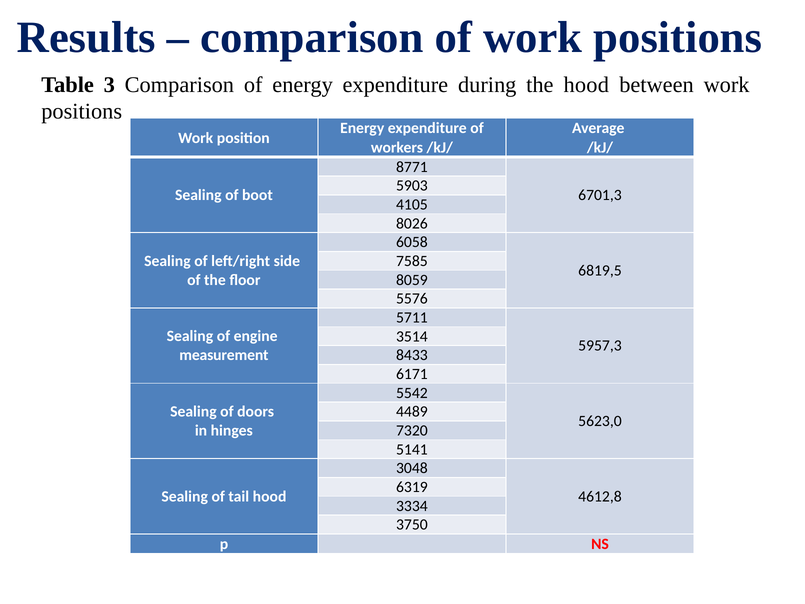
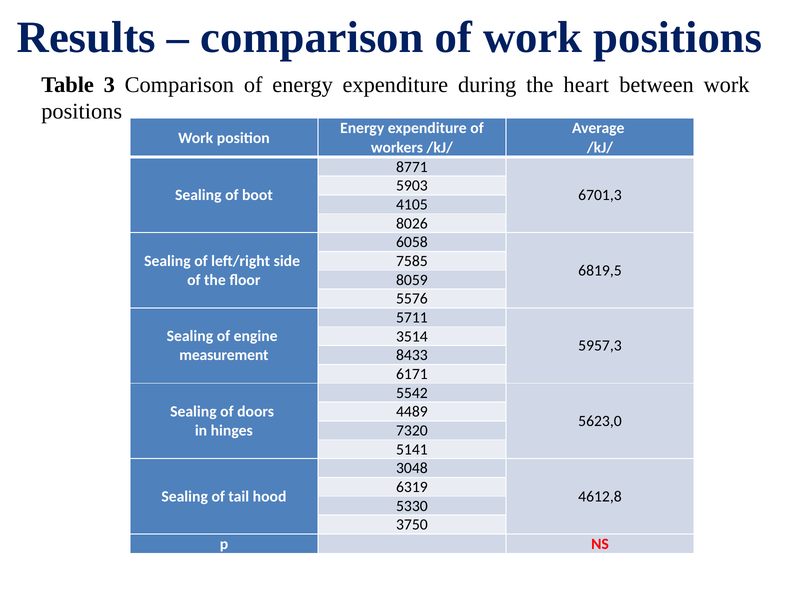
the hood: hood -> heart
3334: 3334 -> 5330
